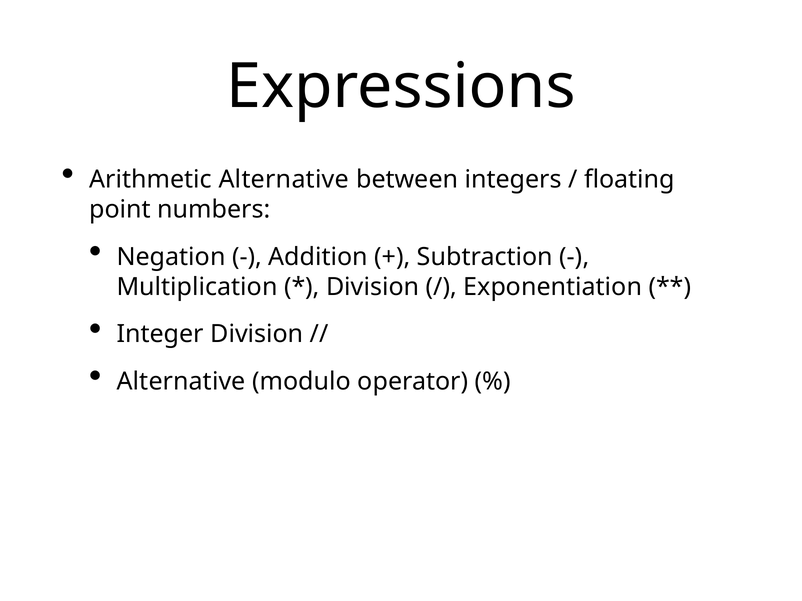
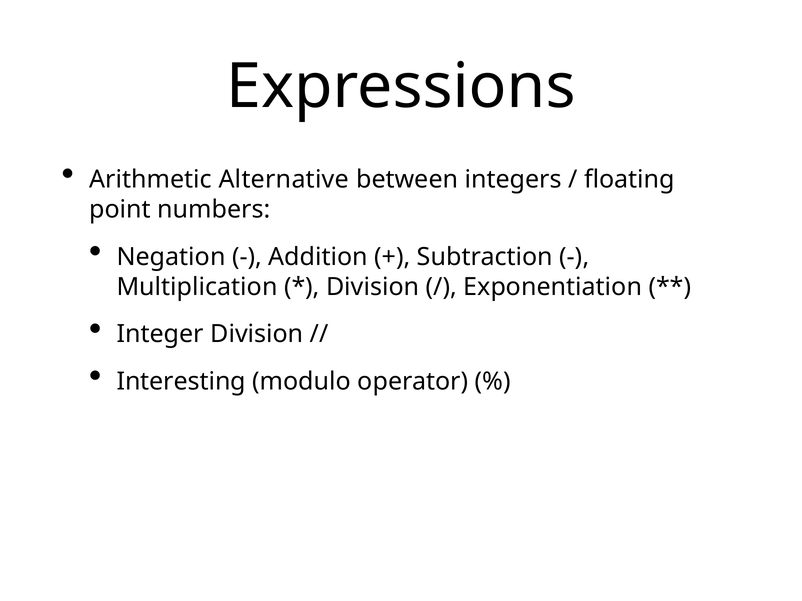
Alternative at (181, 382): Alternative -> Interesting
